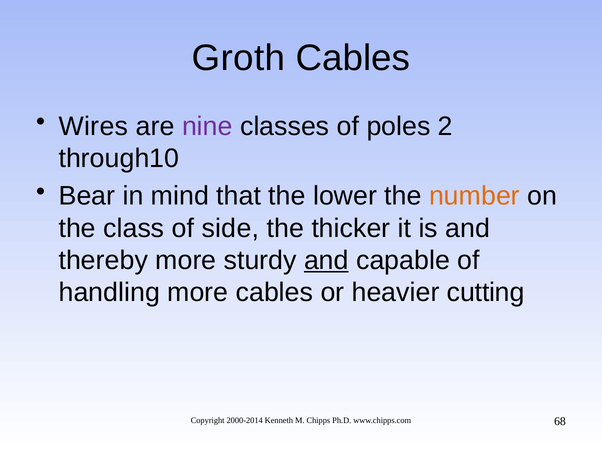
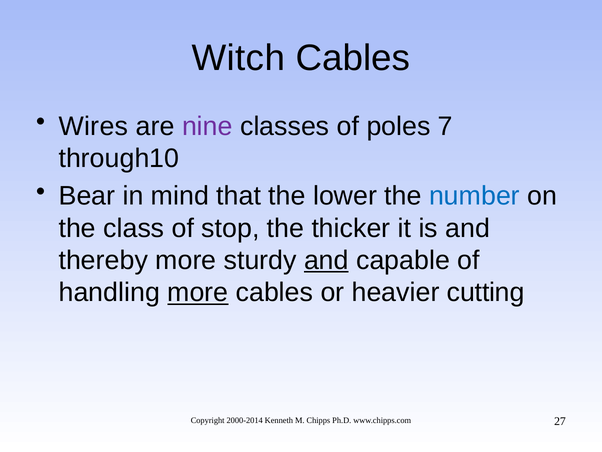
Groth: Groth -> Witch
2: 2 -> 7
number colour: orange -> blue
side: side -> stop
more at (198, 292) underline: none -> present
68: 68 -> 27
